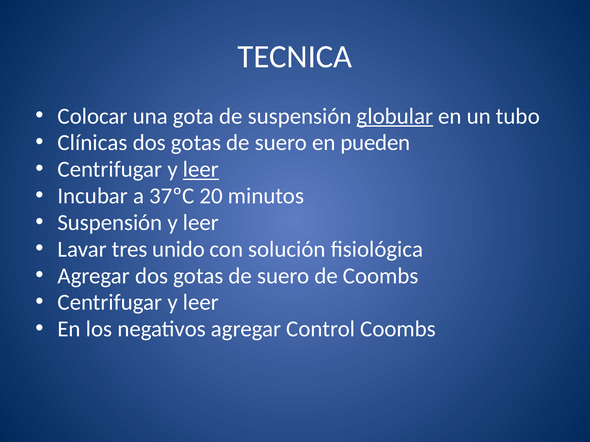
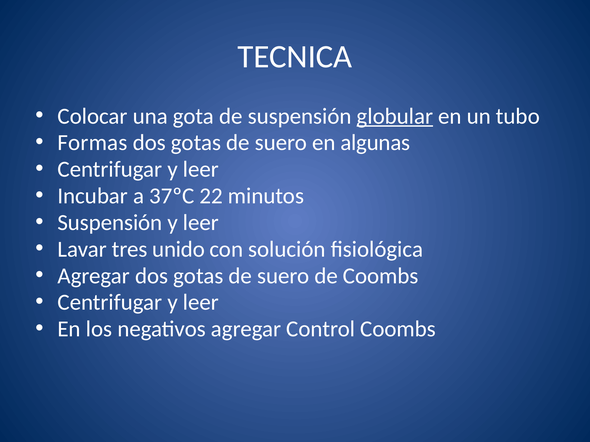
Clínicas: Clínicas -> Formas
pueden: pueden -> algunas
leer at (201, 170) underline: present -> none
20: 20 -> 22
